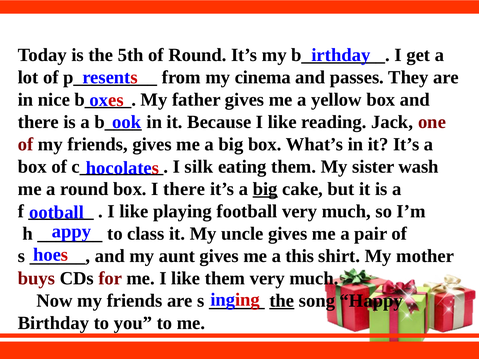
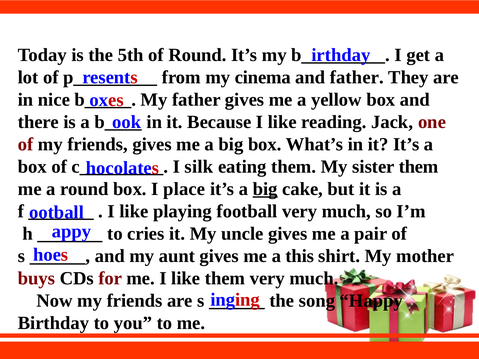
and passes: passes -> father
sister wash: wash -> them
I there: there -> place
class: class -> cries
the at (282, 301) underline: present -> none
